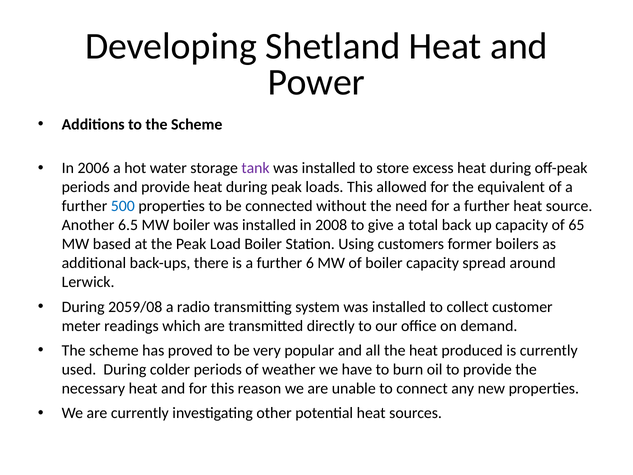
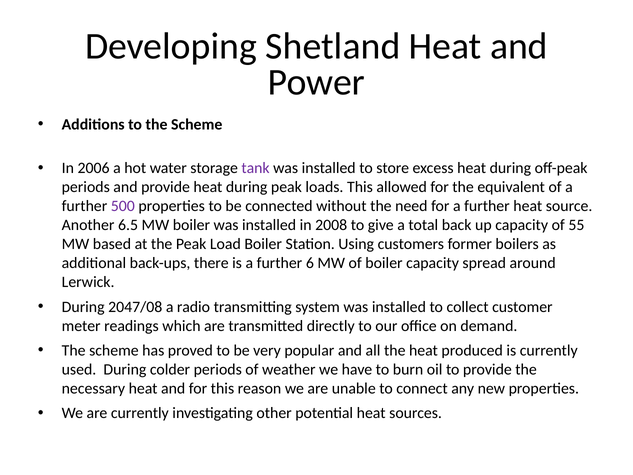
500 colour: blue -> purple
65: 65 -> 55
2059/08: 2059/08 -> 2047/08
